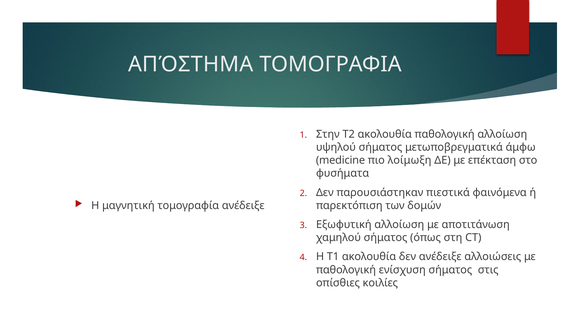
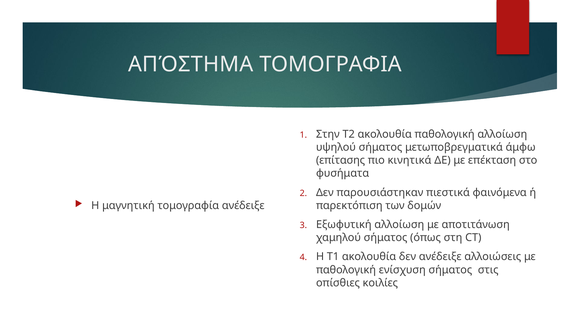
medicine: medicine -> επίτασης
λοίμωξη: λοίμωξη -> κινητικά
